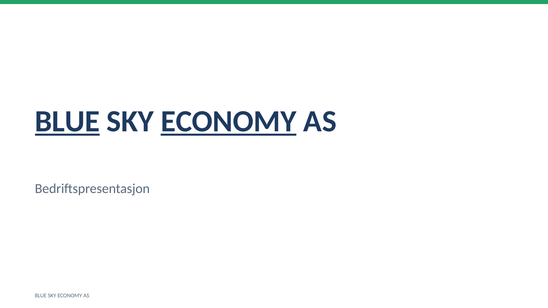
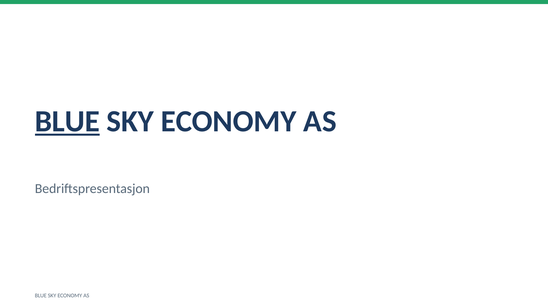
ECONOMY at (229, 122) underline: present -> none
